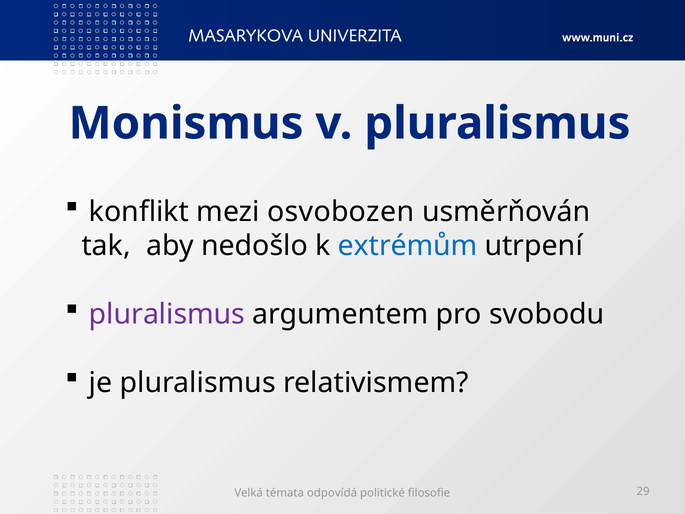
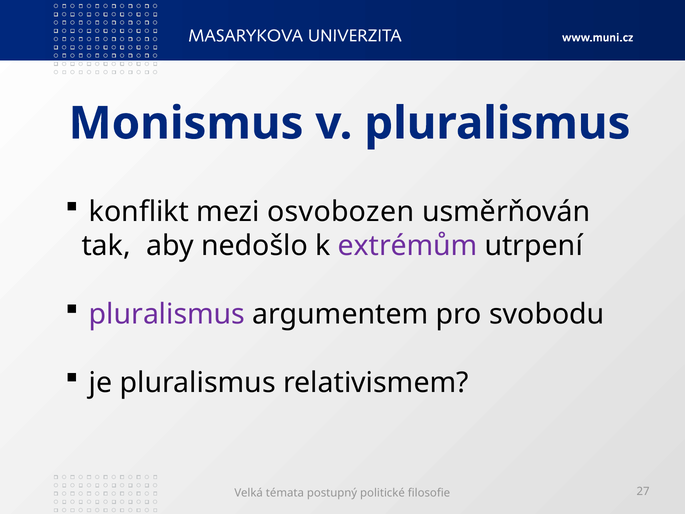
extrémům colour: blue -> purple
odpovídá: odpovídá -> postupný
29: 29 -> 27
